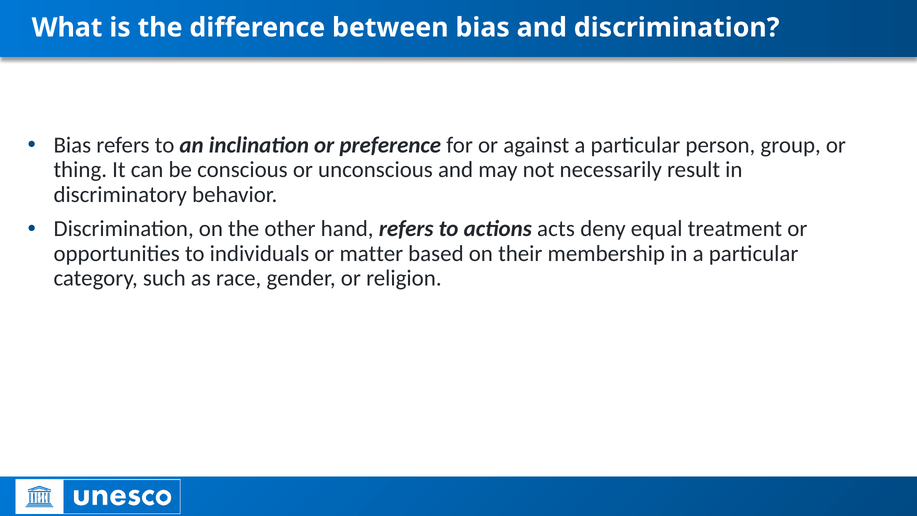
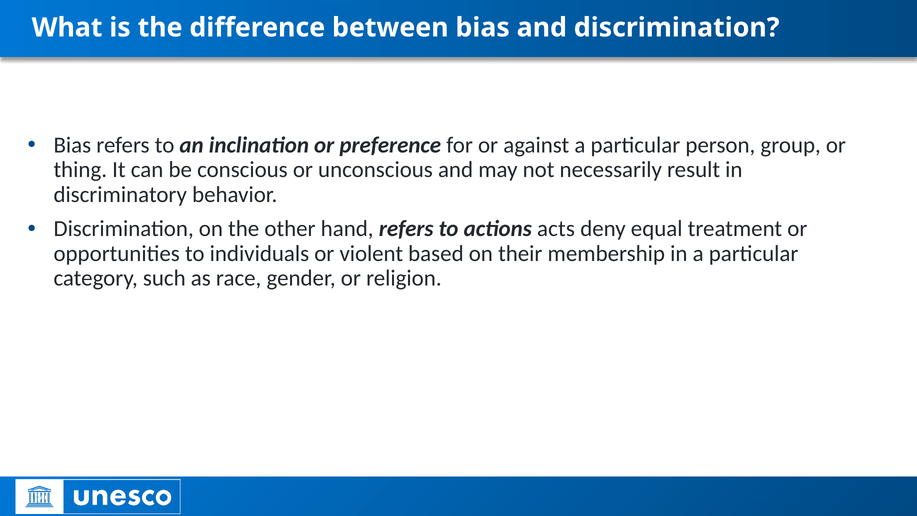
matter: matter -> violent
